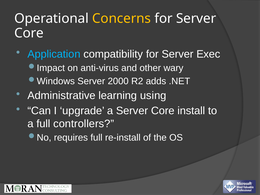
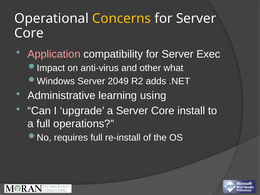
Application colour: light blue -> pink
wary: wary -> what
2000: 2000 -> 2049
controllers: controllers -> operations
